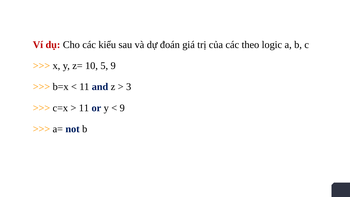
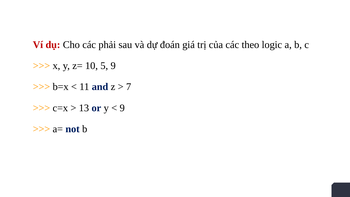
kiểu: kiểu -> phải
3: 3 -> 7
11 at (84, 108): 11 -> 13
